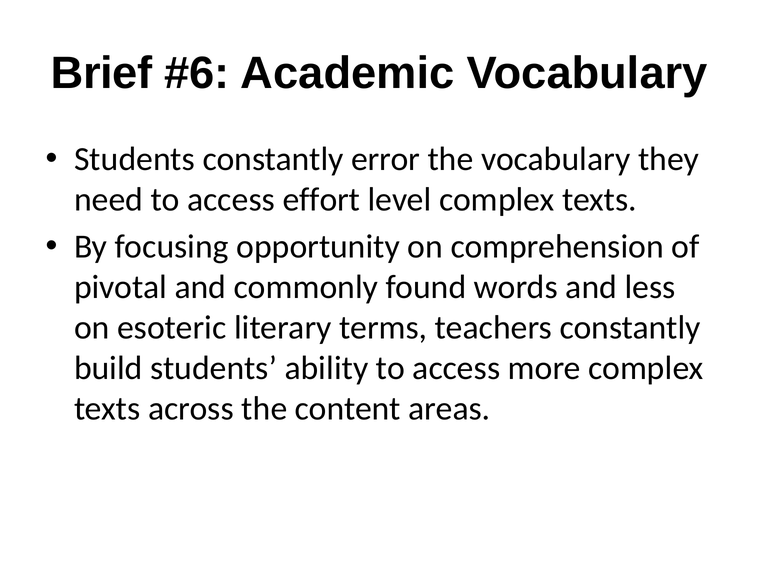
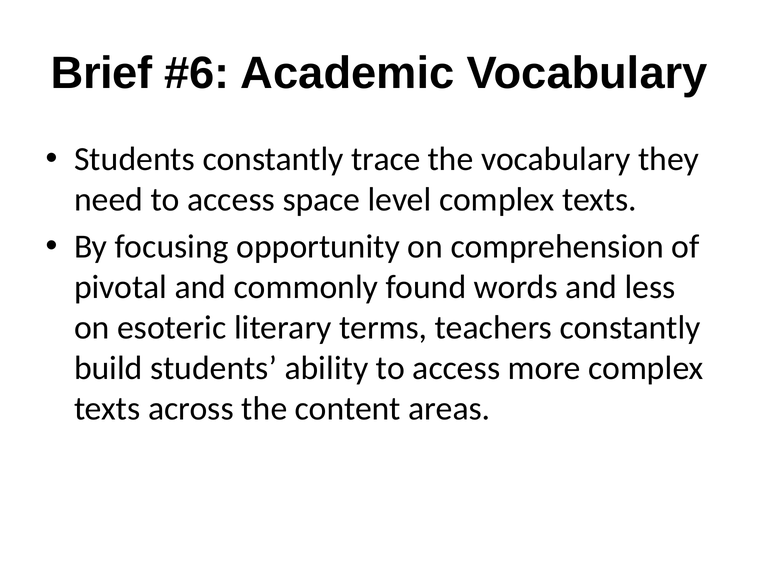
error: error -> trace
effort: effort -> space
